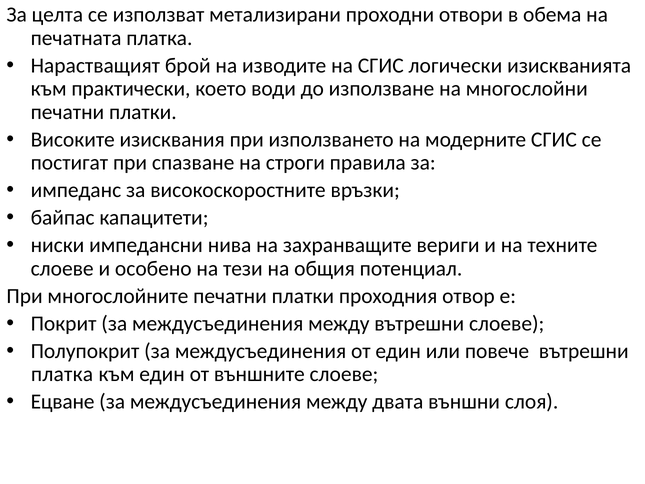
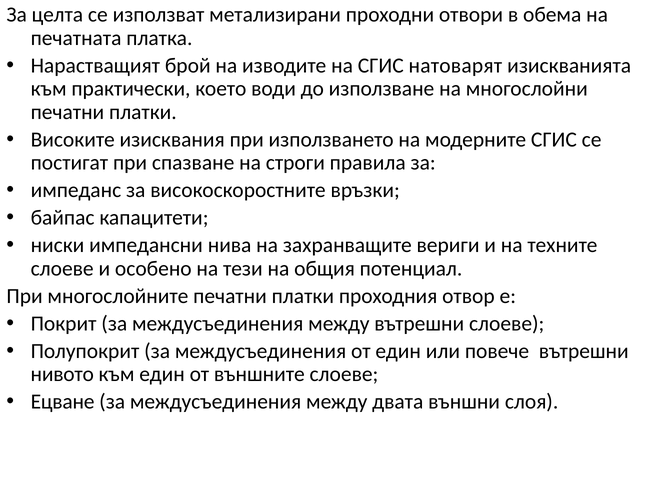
логически: логически -> натоварят
платка at (62, 374): платка -> нивото
